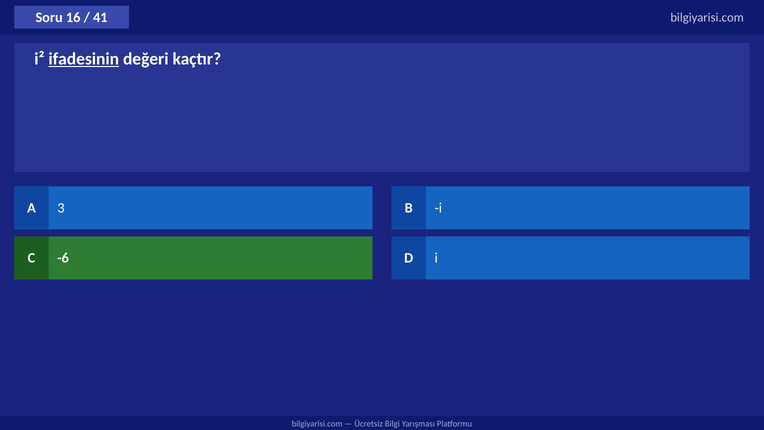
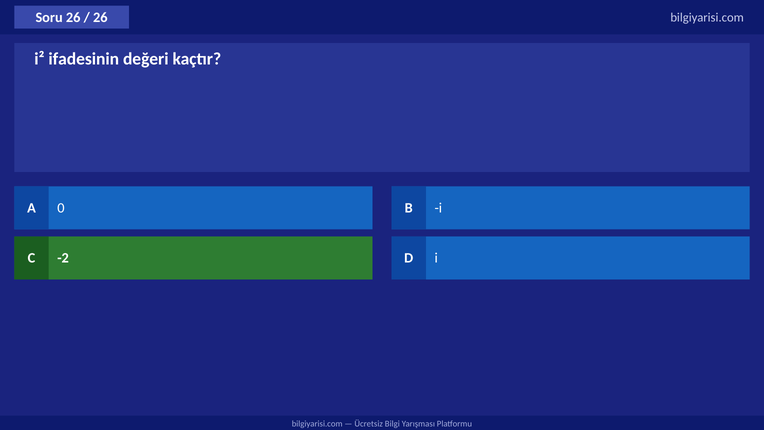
Soru 16: 16 -> 26
41 at (100, 17): 41 -> 26
ifadesinin underline: present -> none
3: 3 -> 0
-6: -6 -> -2
